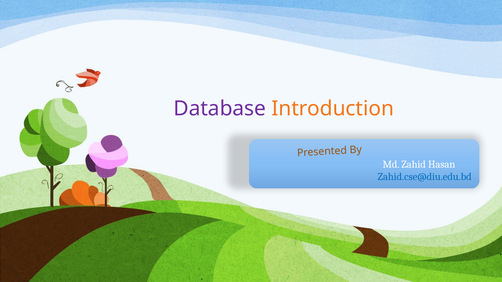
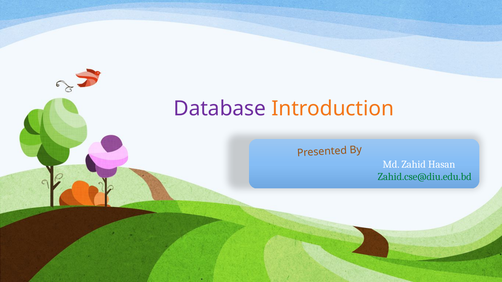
Zahid.cse@diu.edu.bd colour: blue -> green
